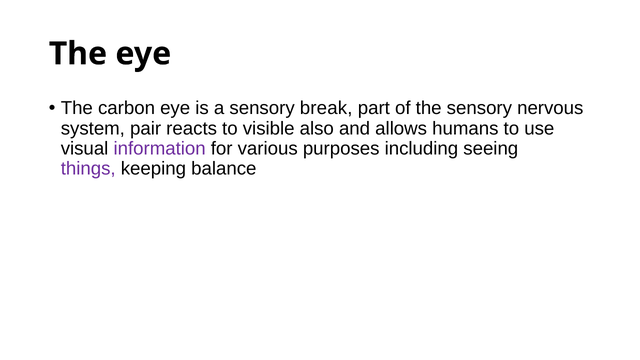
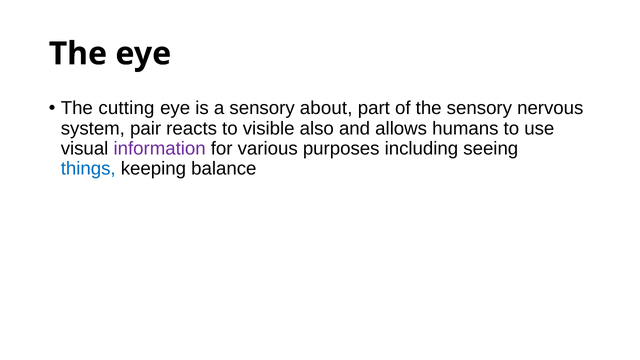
carbon: carbon -> cutting
break: break -> about
things colour: purple -> blue
